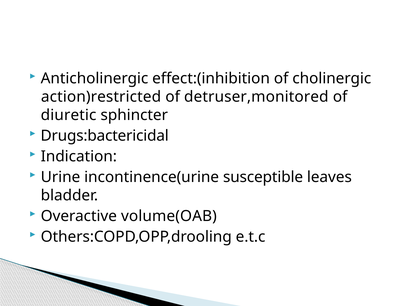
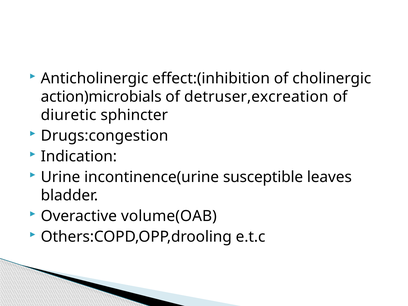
action)restricted: action)restricted -> action)microbials
detruser,monitored: detruser,monitored -> detruser,excreation
Drugs:bactericidal: Drugs:bactericidal -> Drugs:congestion
